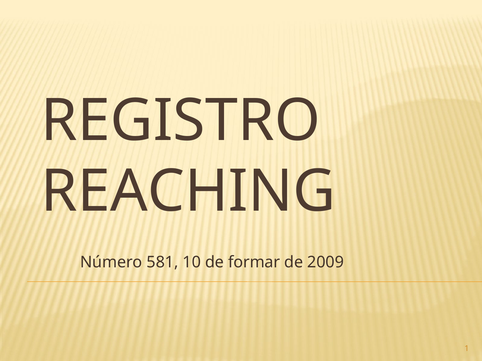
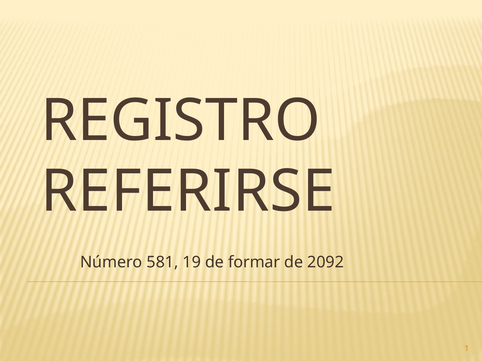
REACHING: REACHING -> REFERIRSE
10: 10 -> 19
2009: 2009 -> 2092
